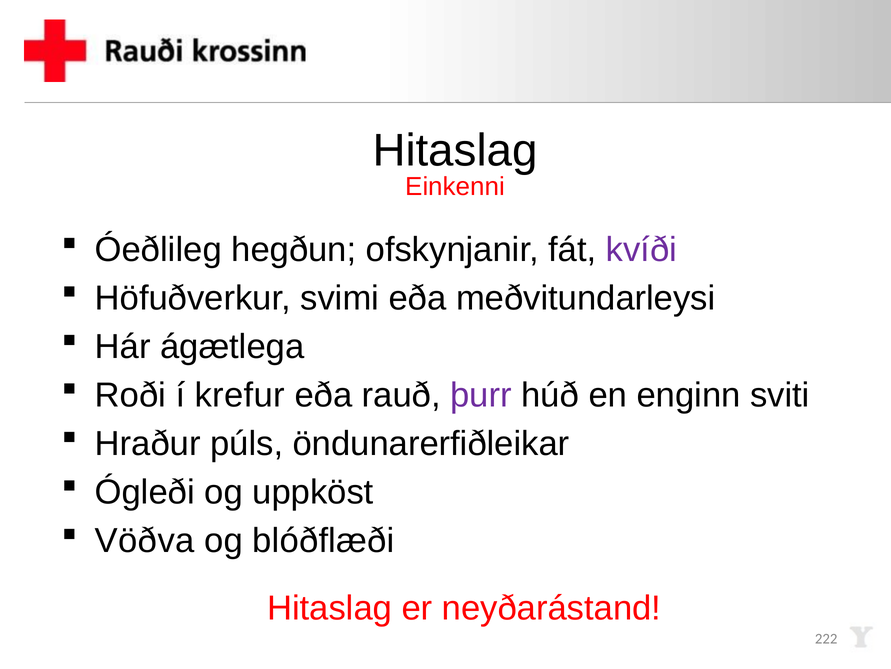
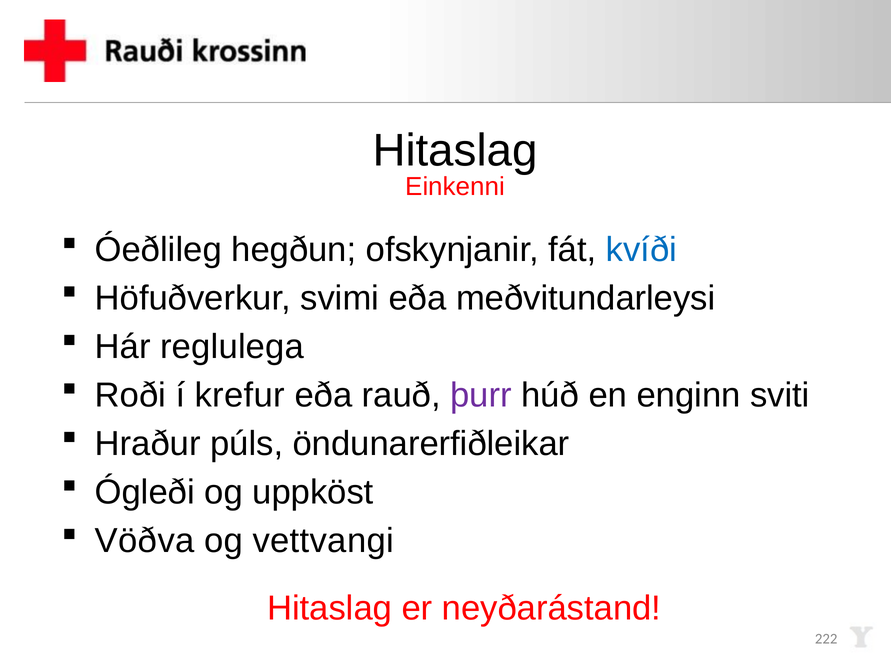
kvíði colour: purple -> blue
ágætlega: ágætlega -> reglulega
blóðflæði: blóðflæði -> vettvangi
